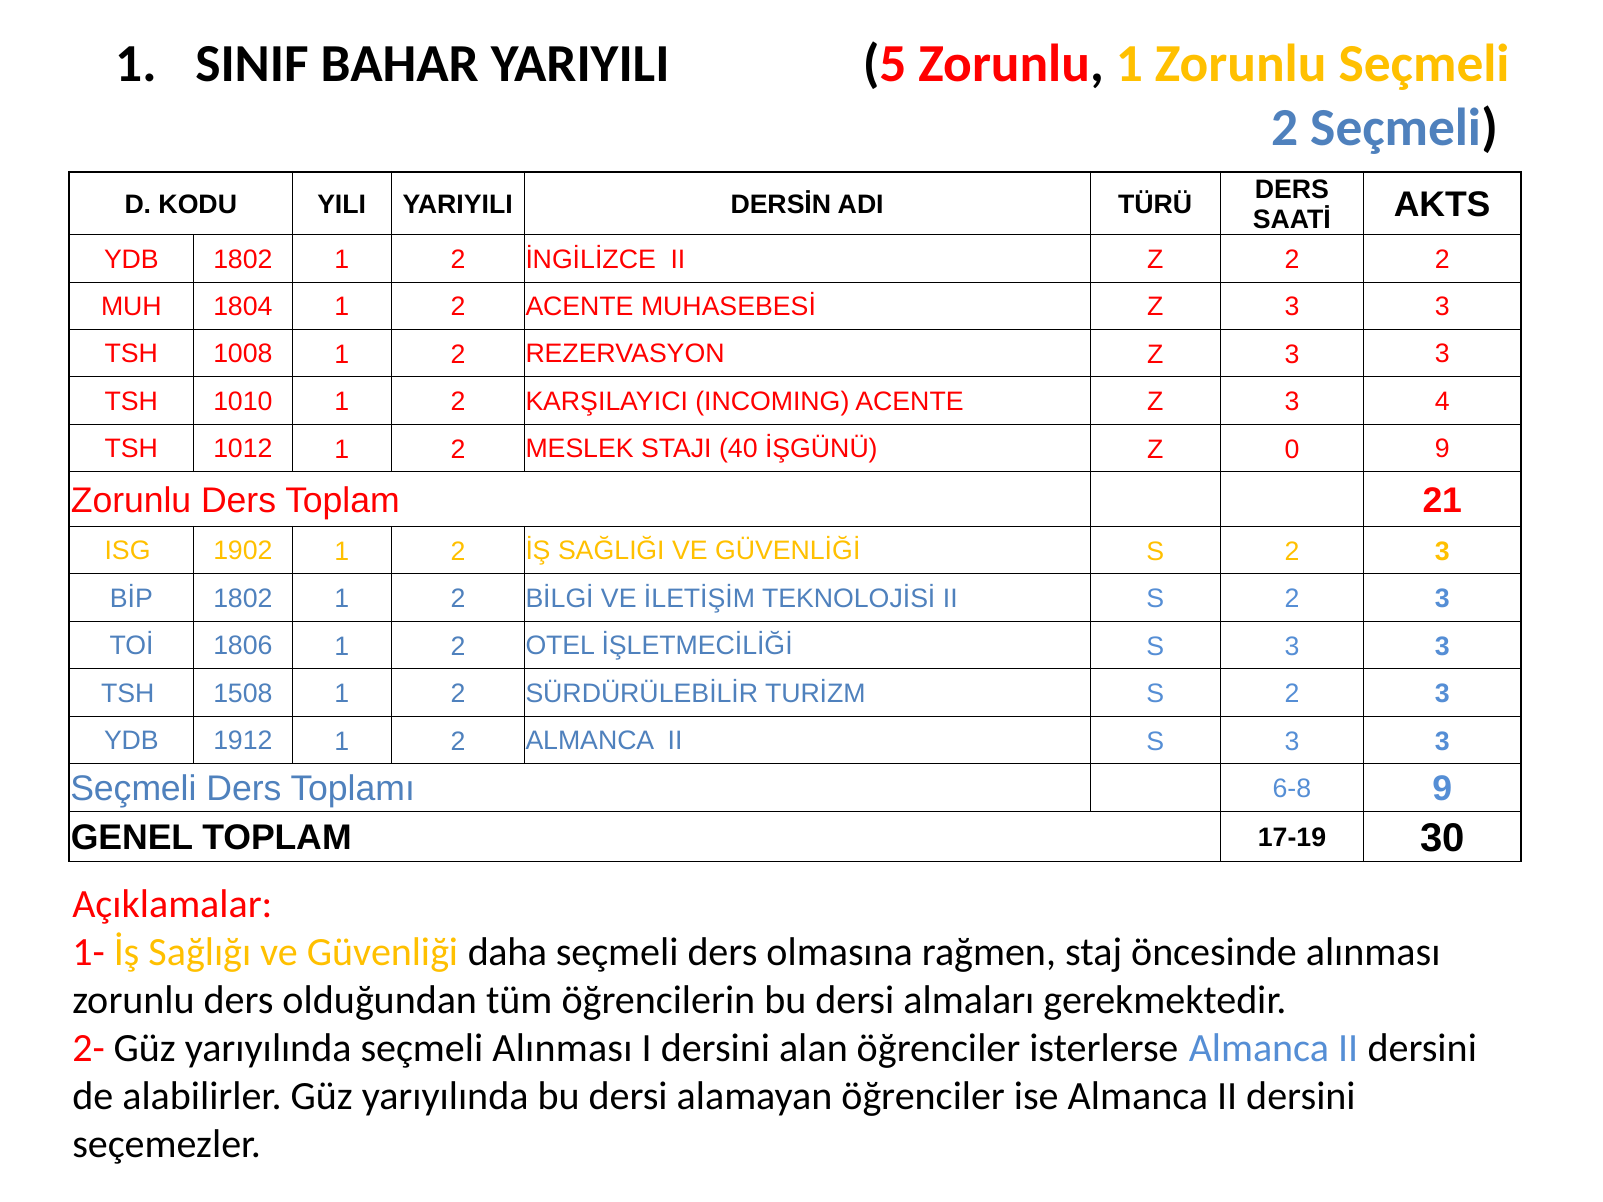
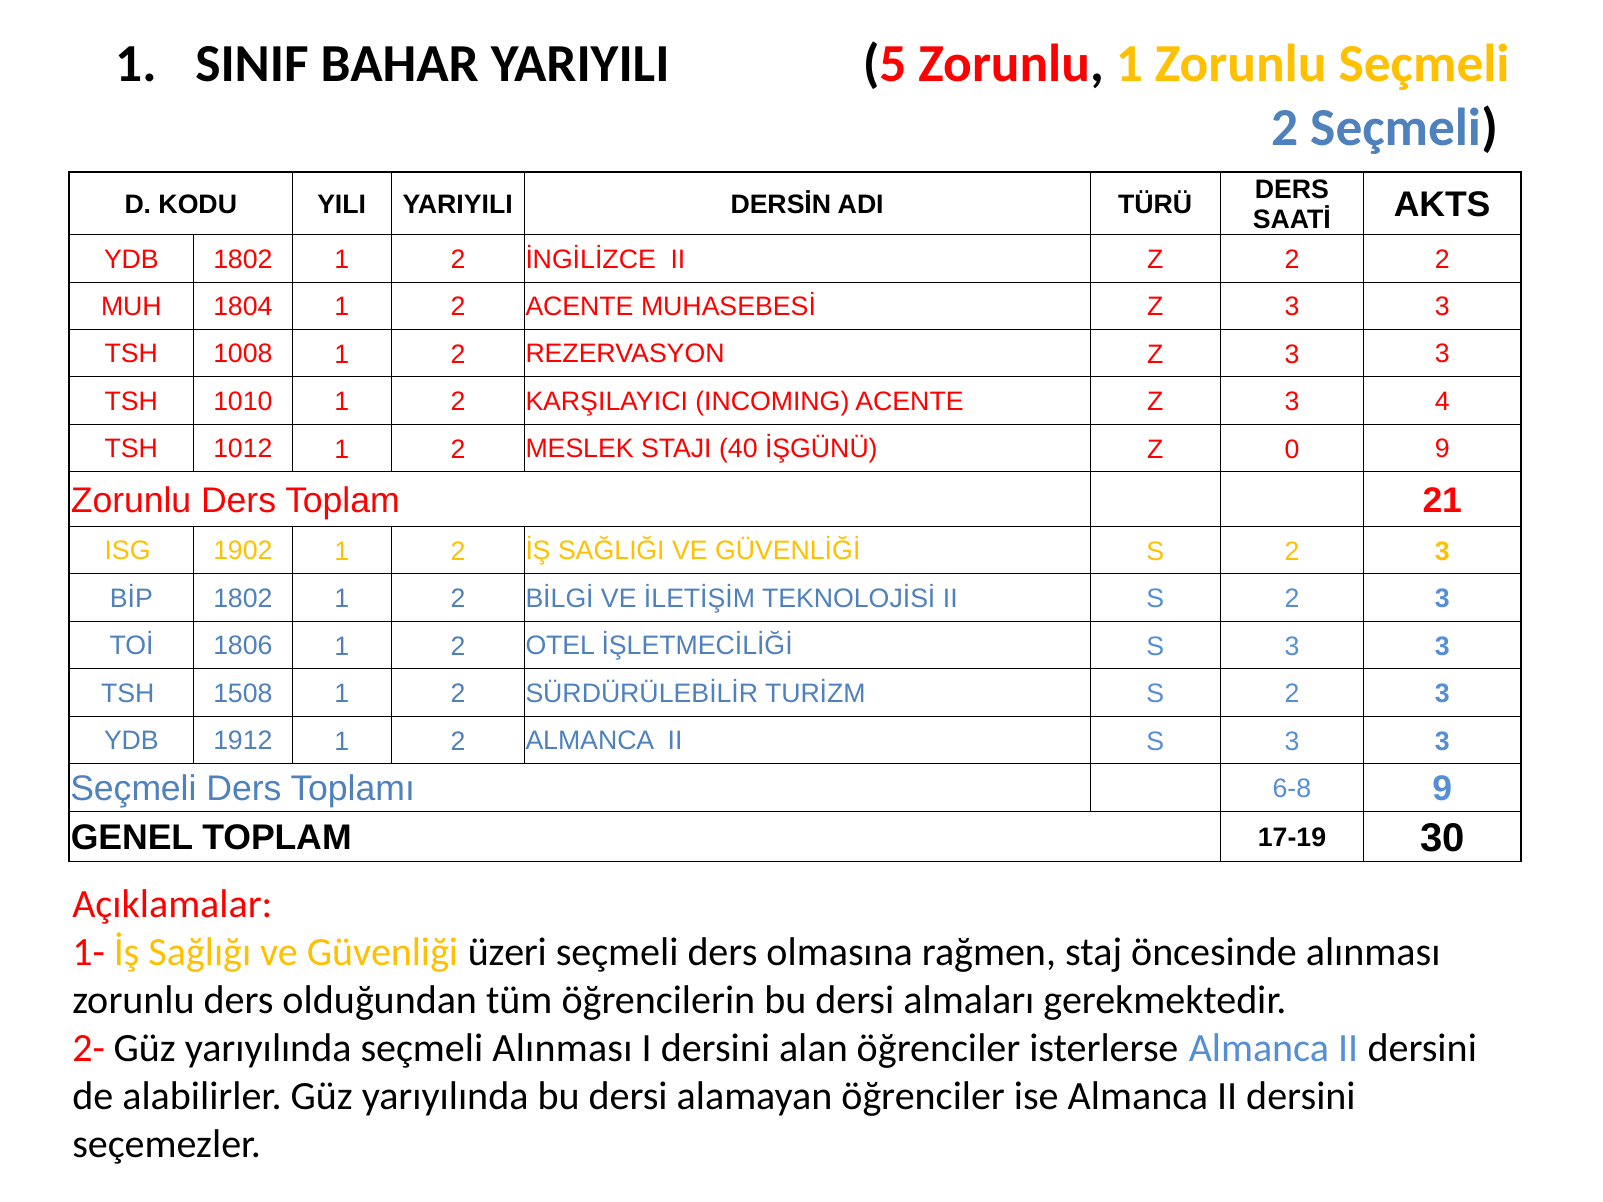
daha: daha -> üzeri
